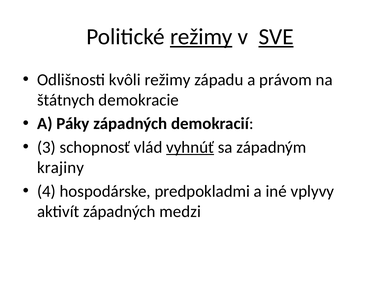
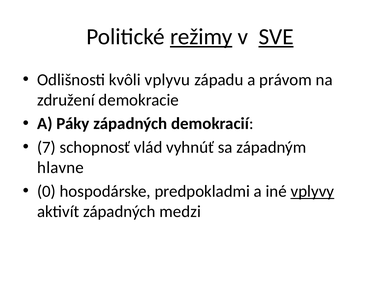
kvôli režimy: režimy -> vplyvu
štátnych: štátnych -> združení
3: 3 -> 7
vyhnúť underline: present -> none
krajiny: krajiny -> hlavne
4: 4 -> 0
vplyvy underline: none -> present
